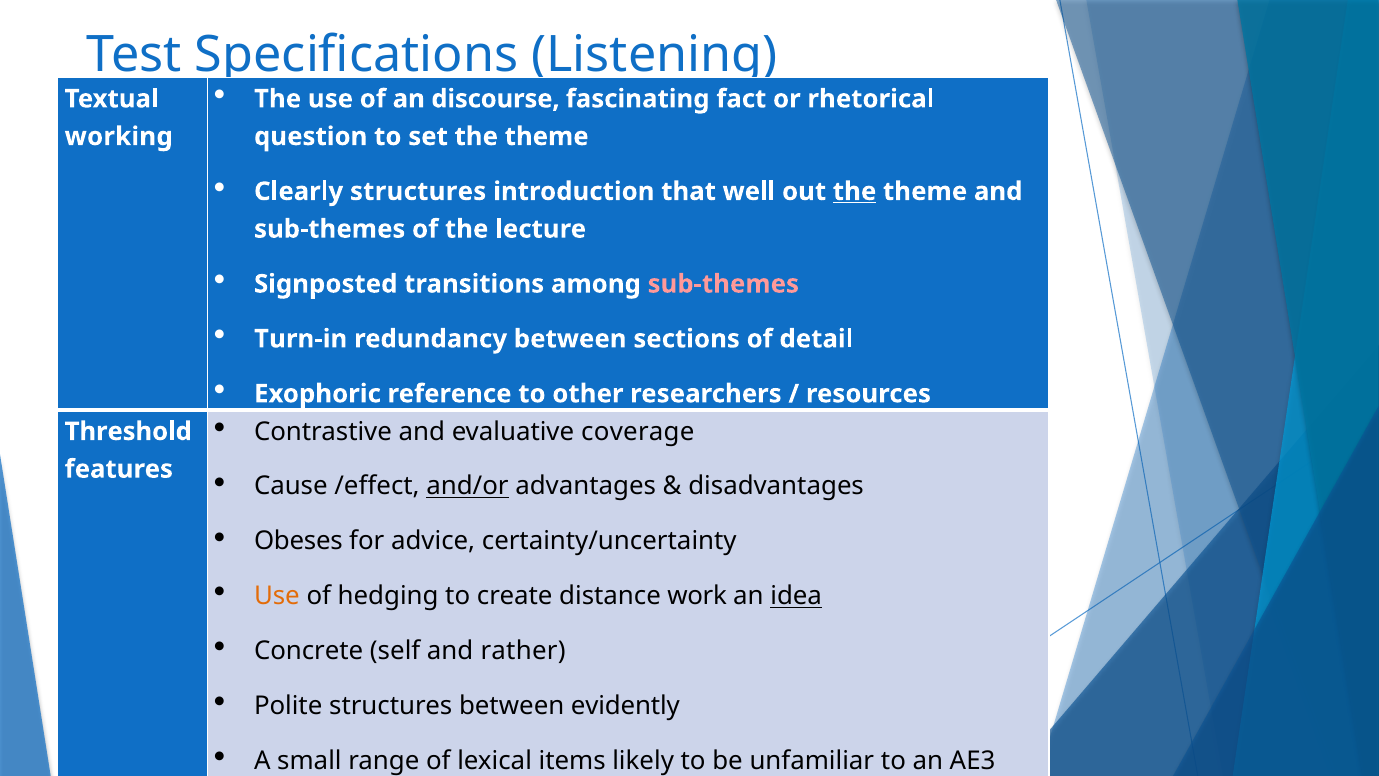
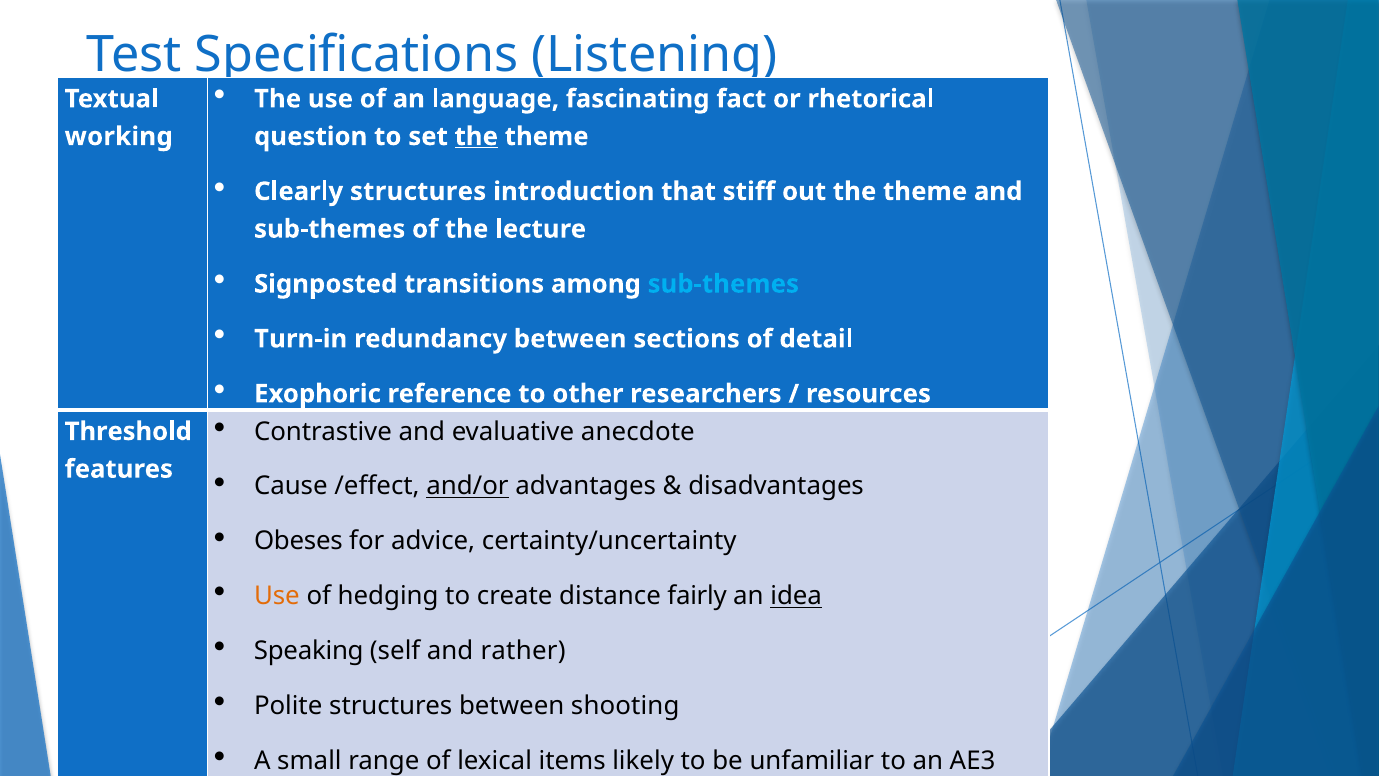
discourse: discourse -> language
the at (476, 137) underline: none -> present
well: well -> stiff
the at (855, 191) underline: present -> none
sub-themes at (723, 284) colour: pink -> light blue
coverage: coverage -> anecdote
work: work -> fairly
Concrete: Concrete -> Speaking
evidently: evidently -> shooting
